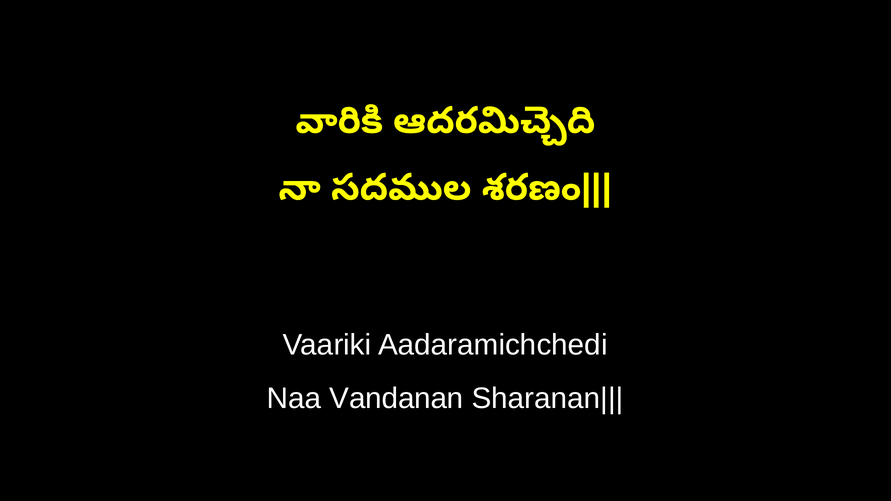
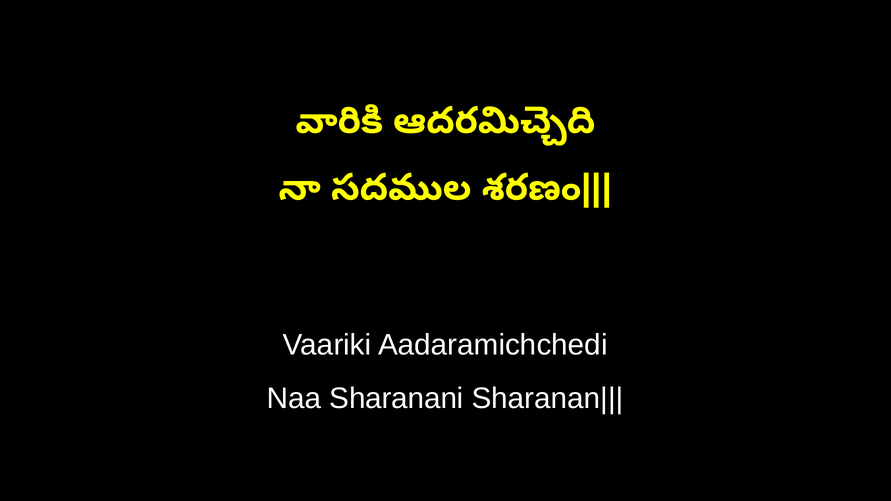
Vandanan: Vandanan -> Sharanani
